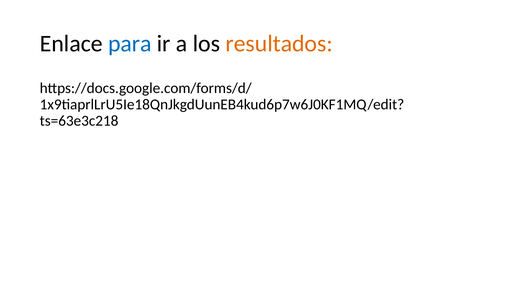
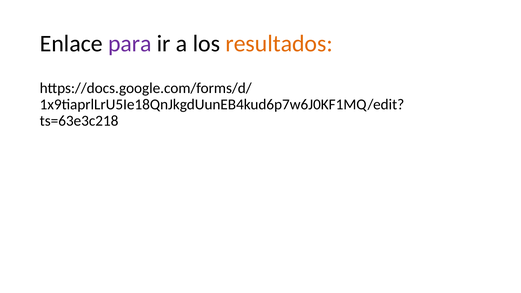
para colour: blue -> purple
